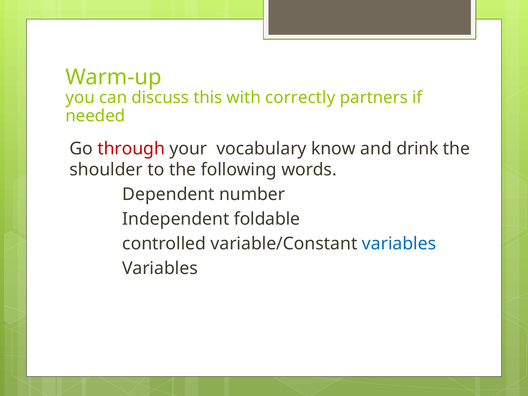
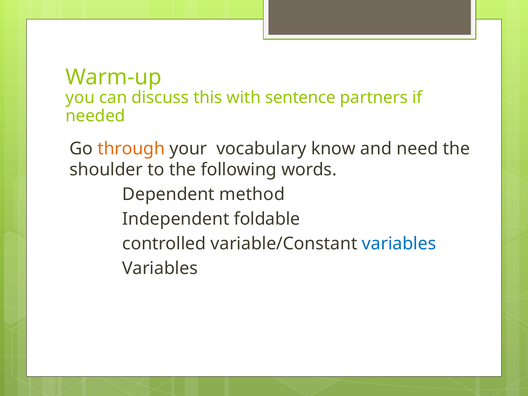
correctly: correctly -> sentence
through colour: red -> orange
drink: drink -> need
number: number -> method
